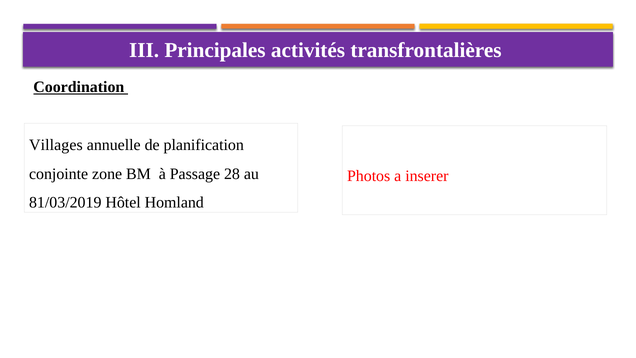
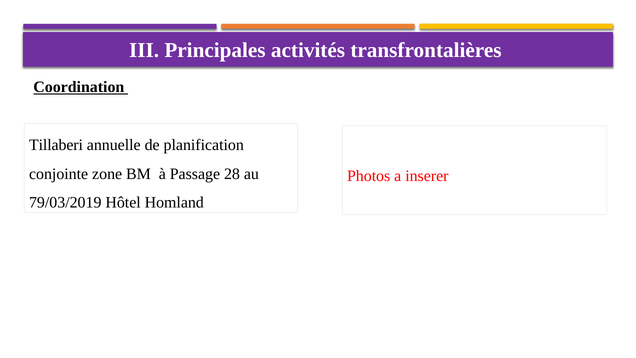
Villages: Villages -> Tillaberi
81/03/2019: 81/03/2019 -> 79/03/2019
